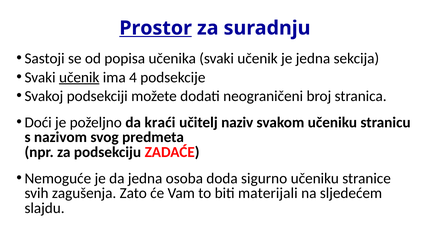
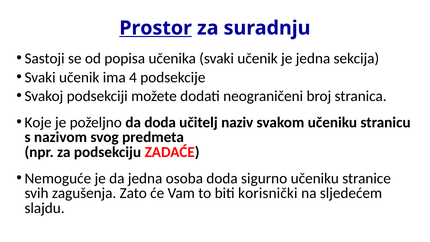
učenik at (79, 77) underline: present -> none
Doći: Doći -> Koje
da kraći: kraći -> doda
materijali: materijali -> korisnički
